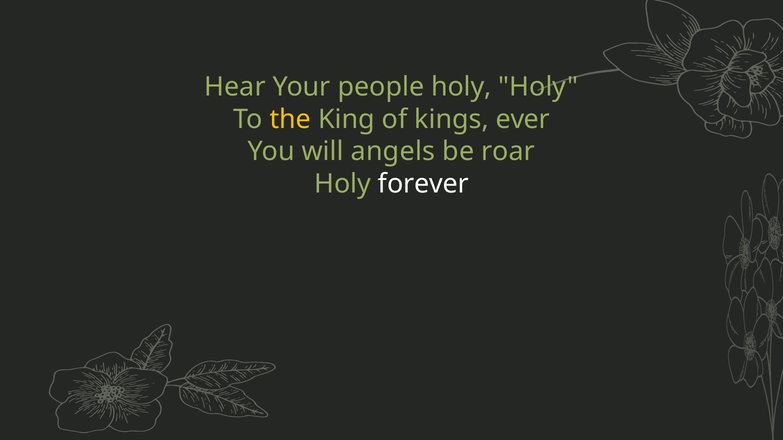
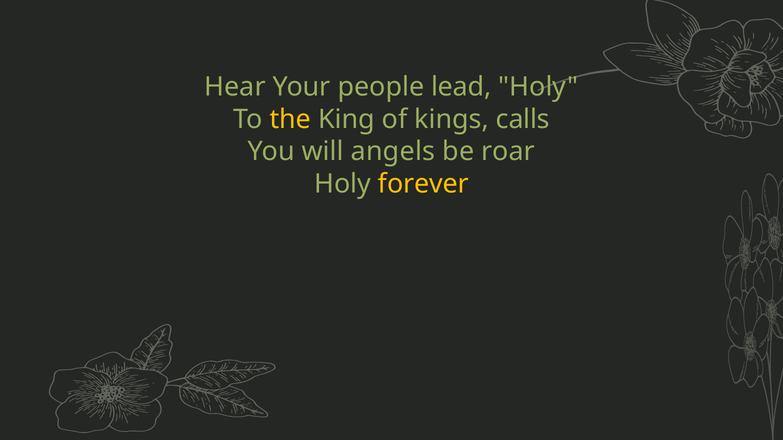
people holy: holy -> lead
ever: ever -> calls
forever colour: white -> yellow
